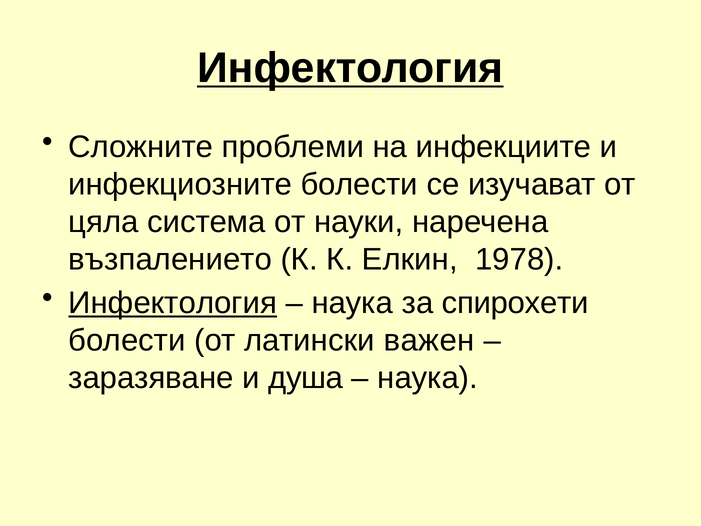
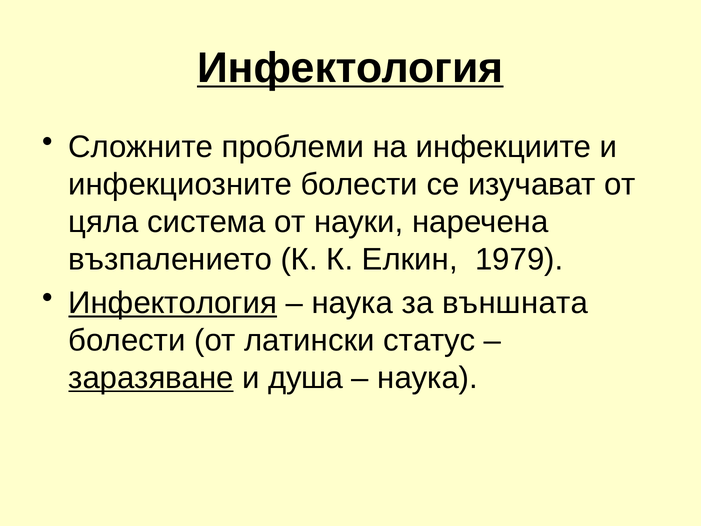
1978: 1978 -> 1979
спирохети: спирохети -> външната
важен: важен -> статус
заразяване underline: none -> present
